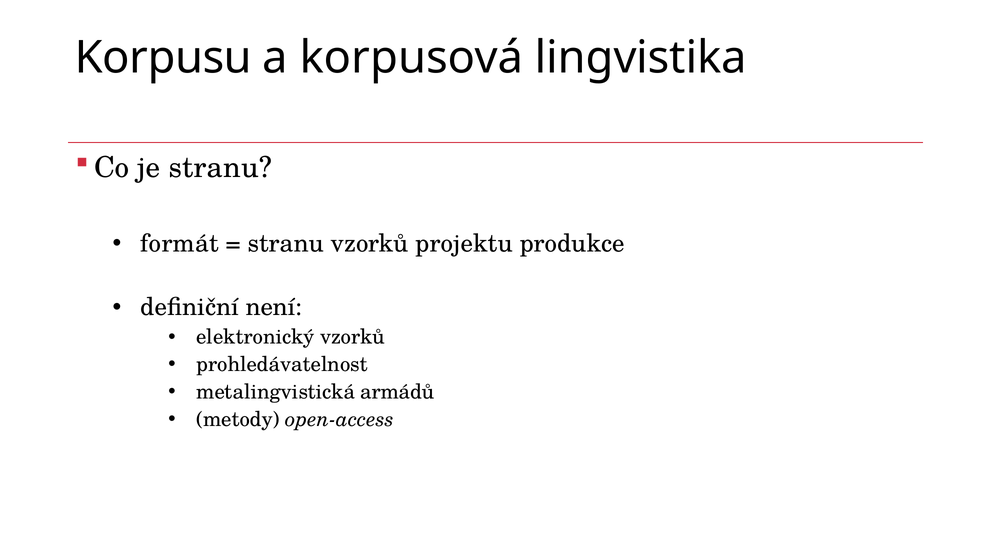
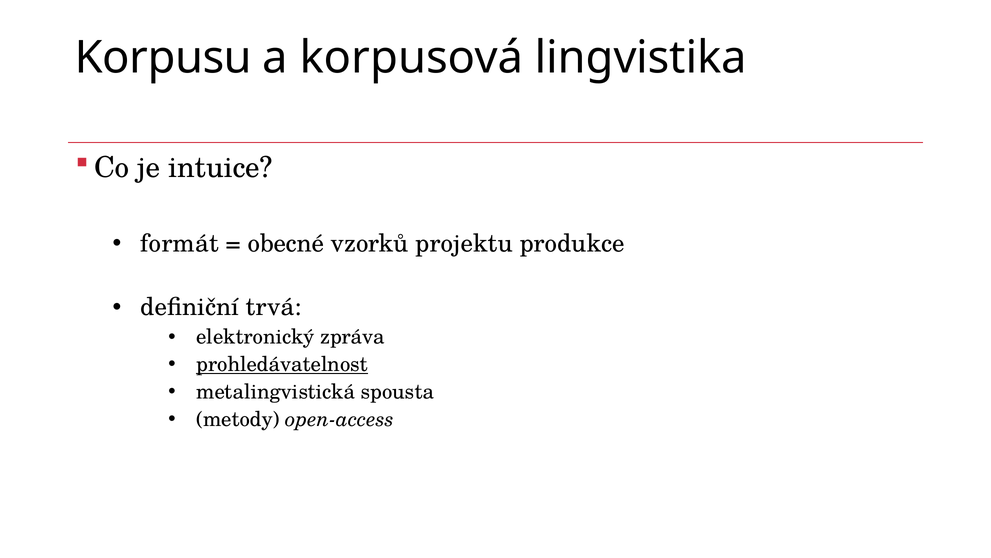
je stranu: stranu -> intuice
stranu at (286, 243): stranu -> obecné
není: není -> trvá
elektronický vzorků: vzorků -> zpráva
prohledávatelnost underline: none -> present
armádů: armádů -> spousta
